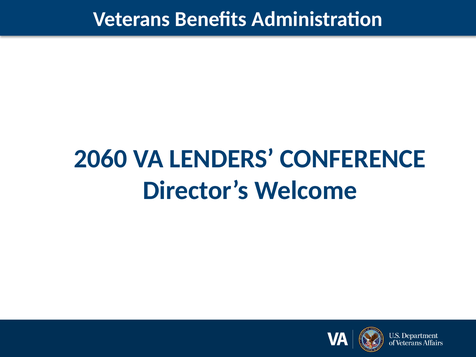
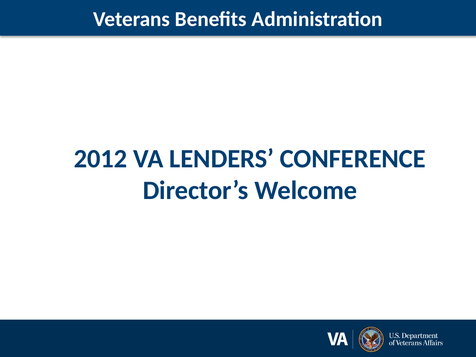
2060: 2060 -> 2012
